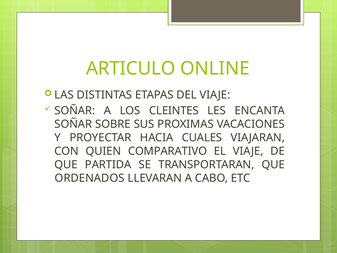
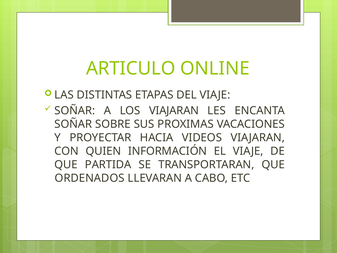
LOS CLEINTES: CLEINTES -> VIAJARAN
CUALES: CUALES -> VIDEOS
COMPARATIVO: COMPARATIVO -> INFORMACIÓN
